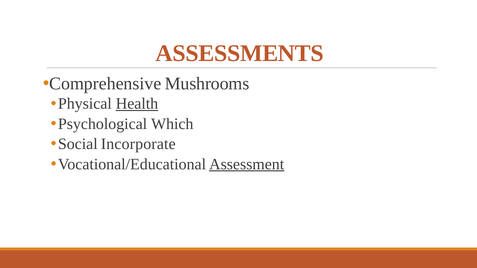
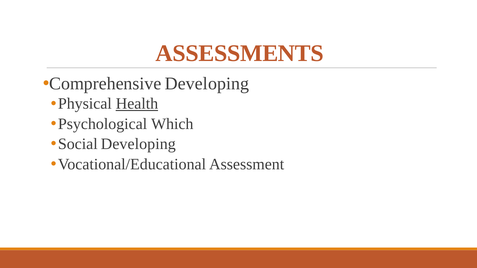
Comprehensive Mushrooms: Mushrooms -> Developing
Social Incorporate: Incorporate -> Developing
Assessment underline: present -> none
